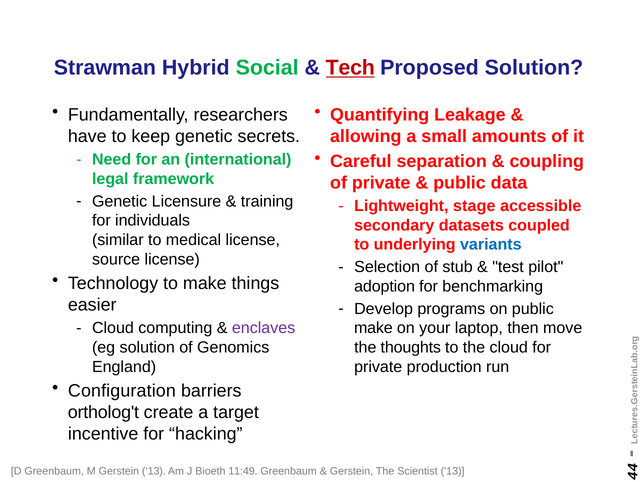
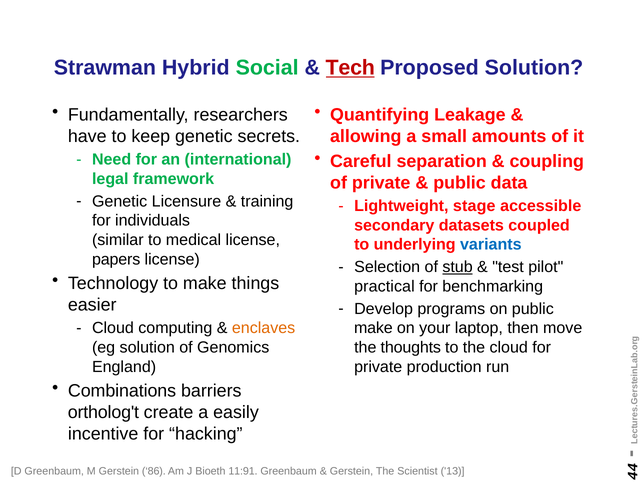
source: source -> papers
stub underline: none -> present
adoption: adoption -> practical
enclaves colour: purple -> orange
Configuration: Configuration -> Combinations
target: target -> easily
Gerstein 13: 13 -> 86
11:49: 11:49 -> 11:91
